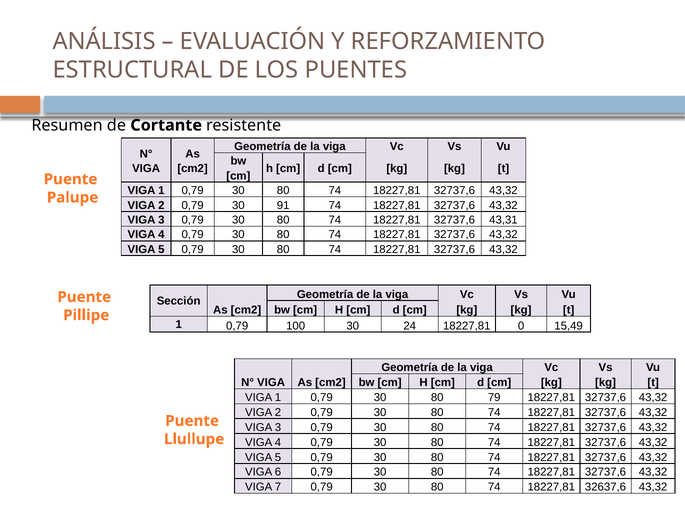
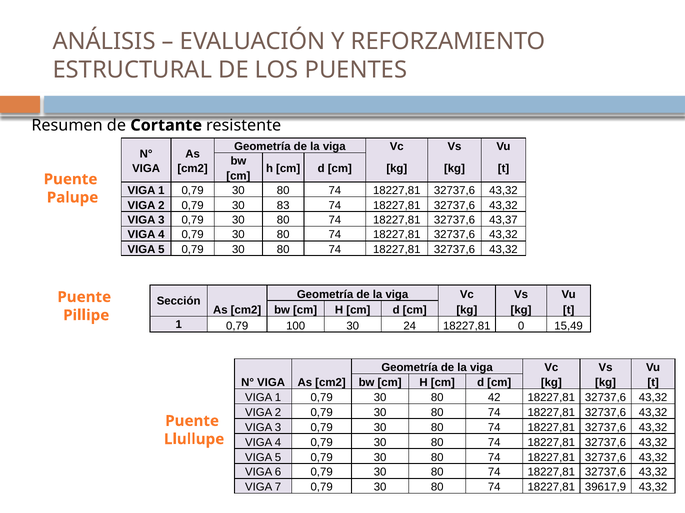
91: 91 -> 83
43,31: 43,31 -> 43,37
79: 79 -> 42
32637,6: 32637,6 -> 39617,9
